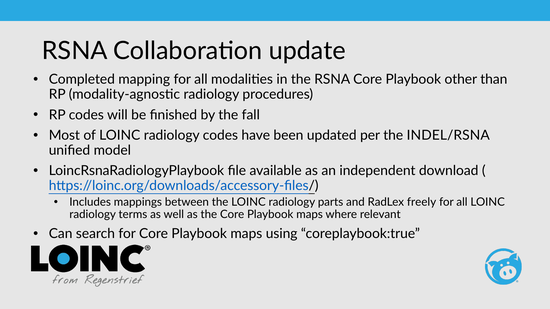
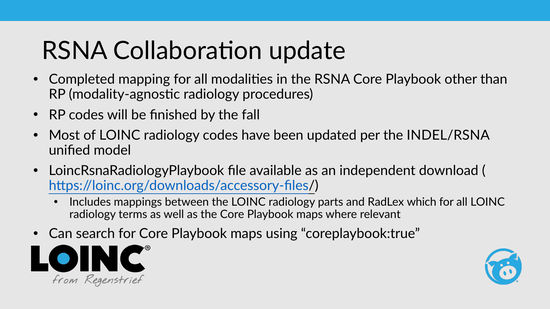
freely: freely -> which
